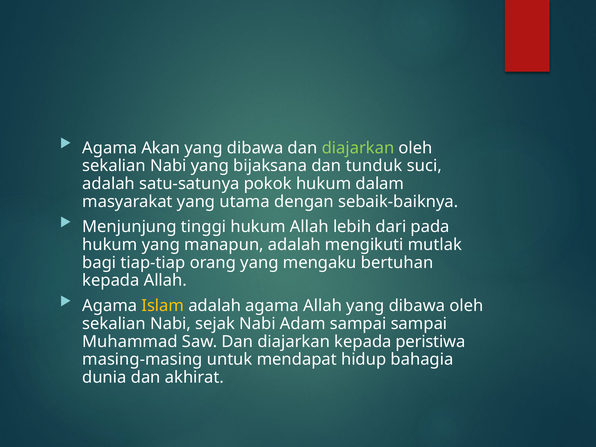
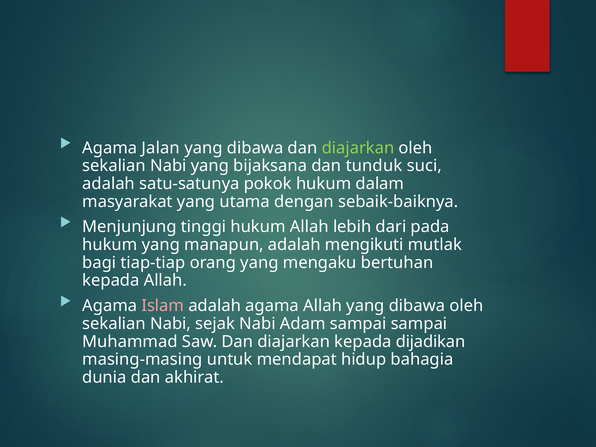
Akan: Akan -> Jalan
Islam colour: yellow -> pink
peristiwa: peristiwa -> dijadikan
